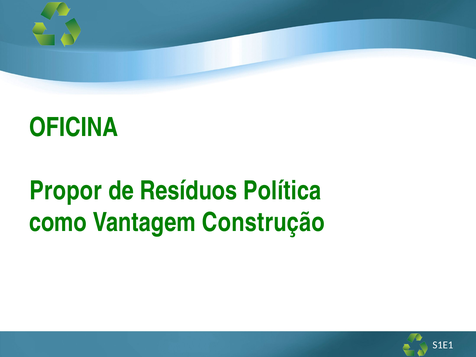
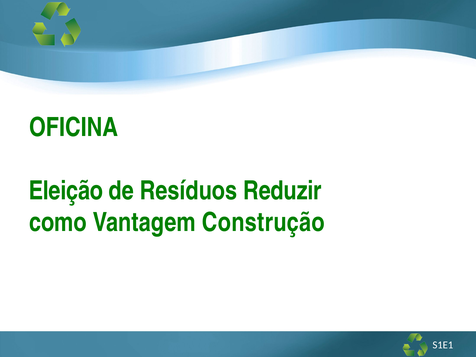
Propor: Propor -> Eleição
Política: Política -> Reduzir
